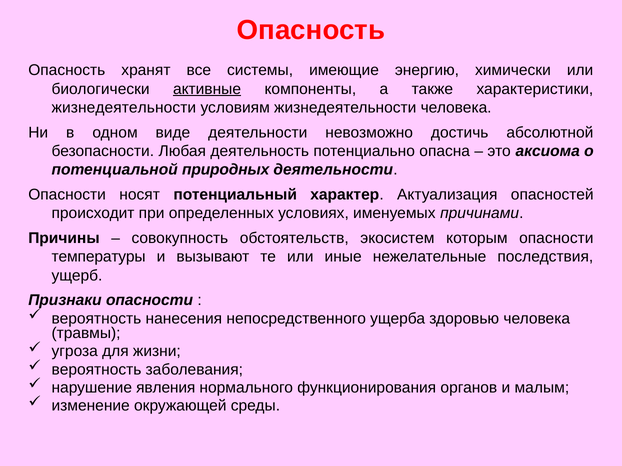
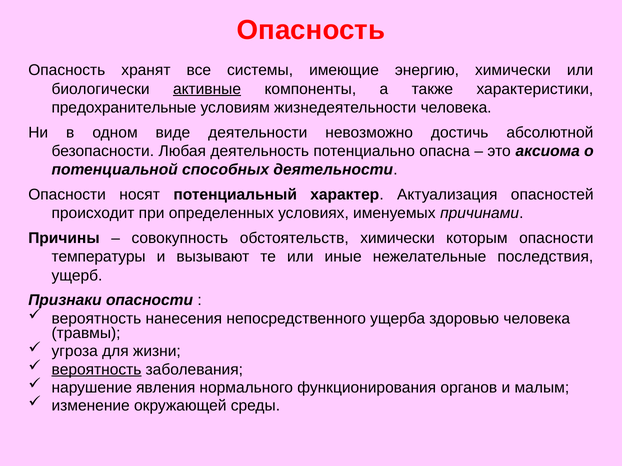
жизнедеятельности at (124, 108): жизнедеятельности -> предохранительные
природных: природных -> способных
обстоятельств экосистем: экосистем -> химически
вероятность at (96, 370) underline: none -> present
